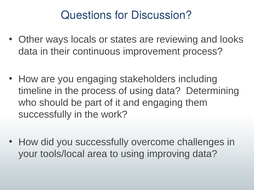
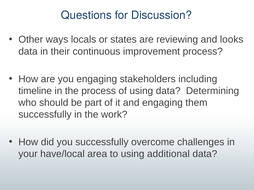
tools/local: tools/local -> have/local
improving: improving -> additional
